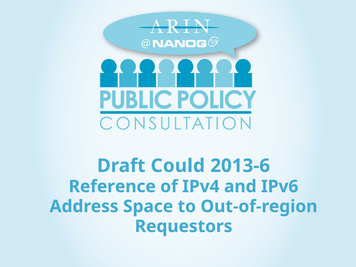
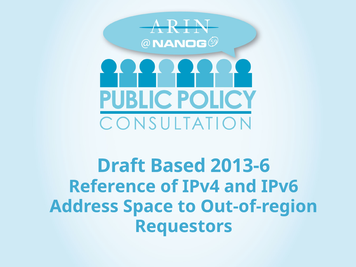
Could: Could -> Based
